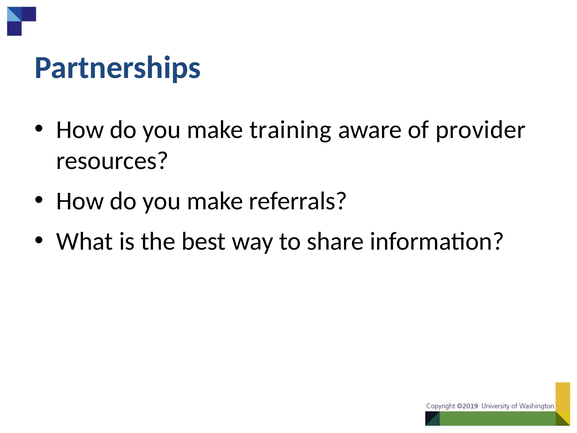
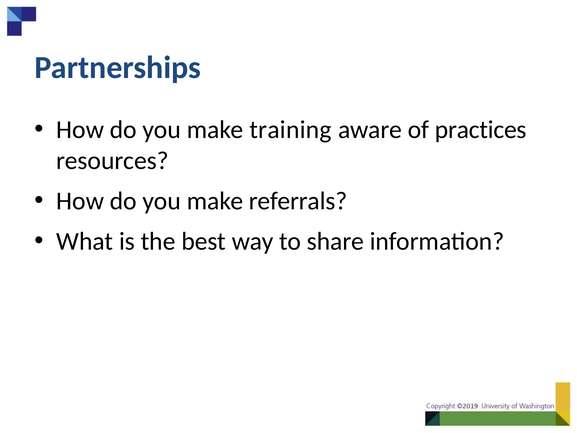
provider: provider -> practices
